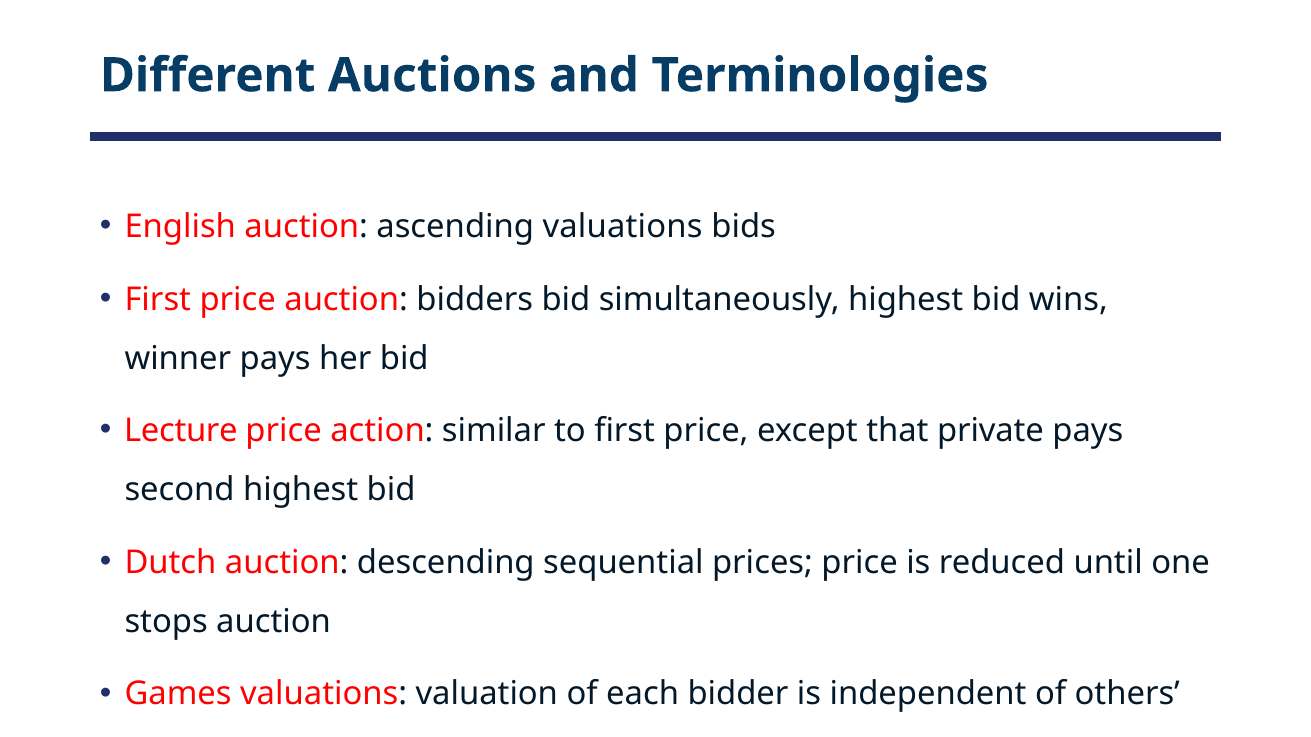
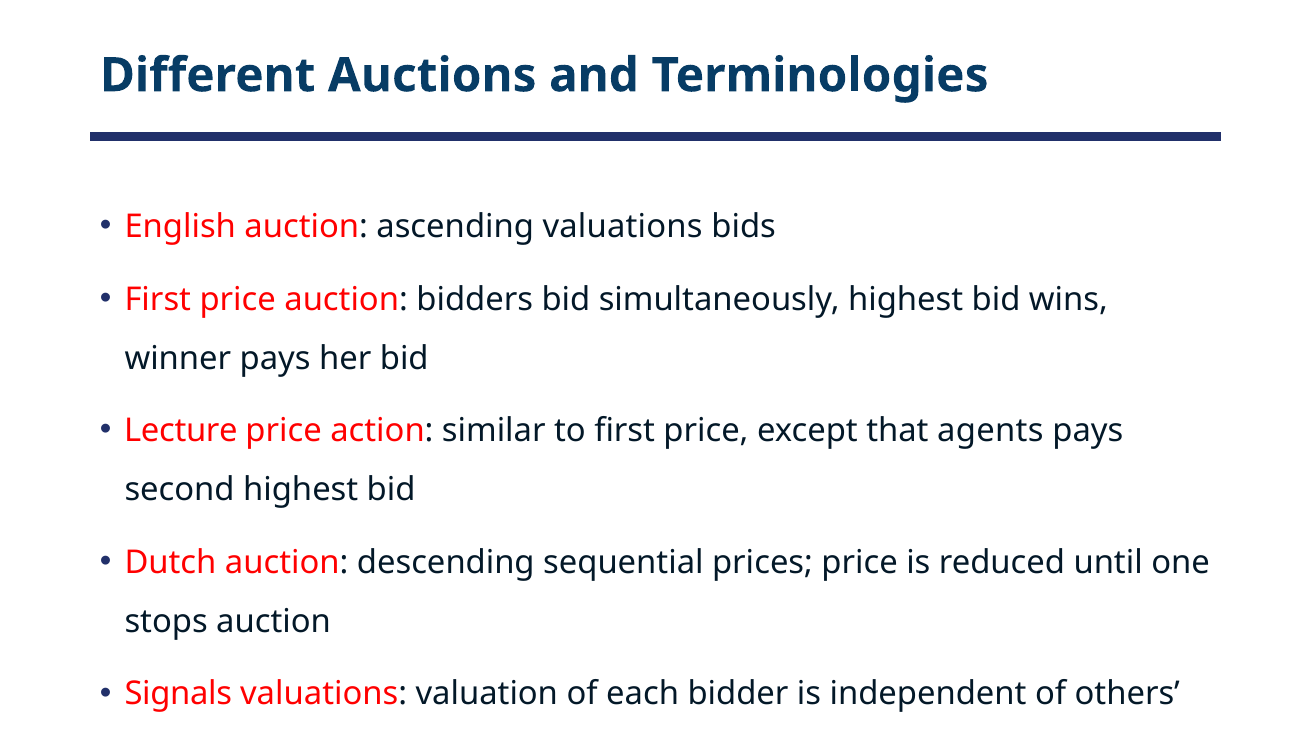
private: private -> agents
Games: Games -> Signals
